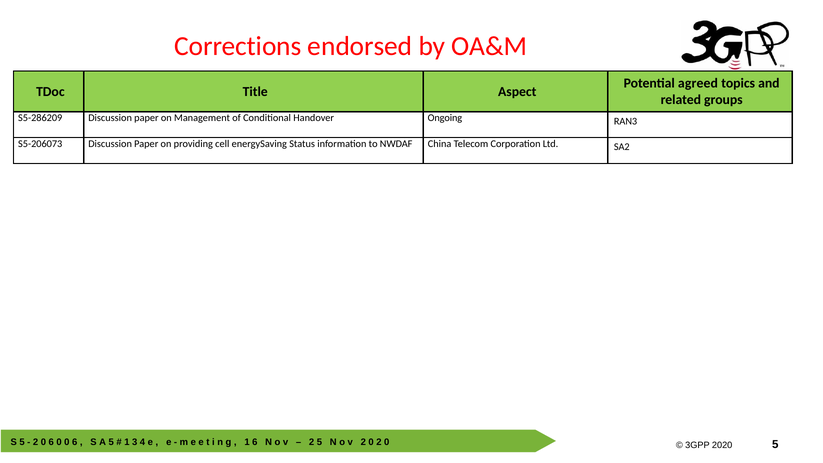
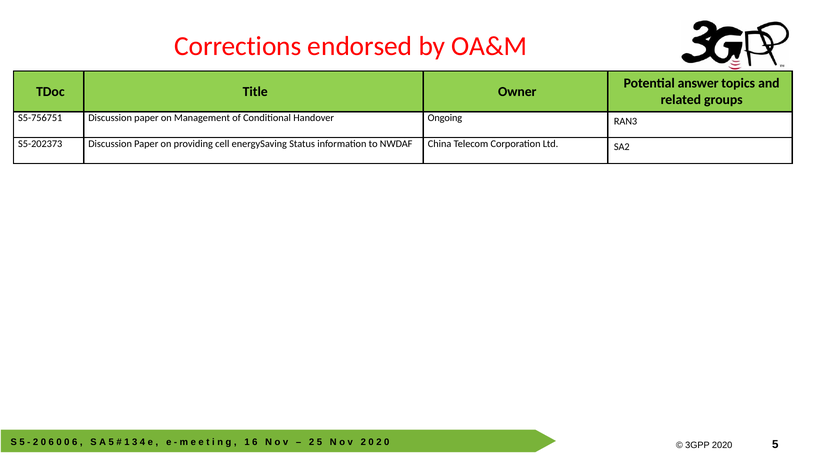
agreed: agreed -> answer
Aspect: Aspect -> Owner
S5-286209: S5-286209 -> S5-756751
S5-206073: S5-206073 -> S5-202373
